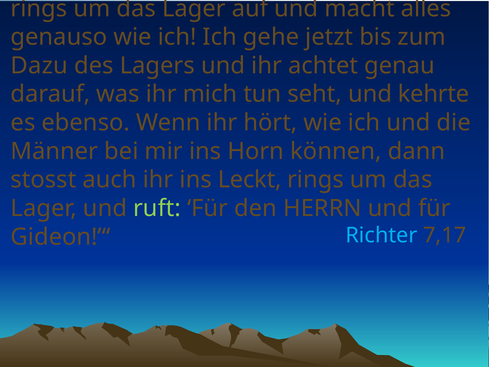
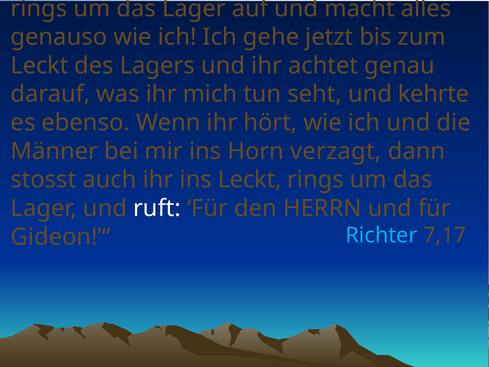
Dazu at (39, 66): Dazu -> Leckt
können: können -> verzagt
ruft colour: light green -> white
